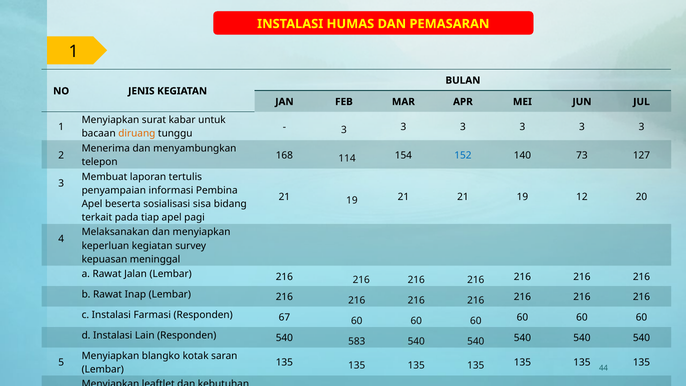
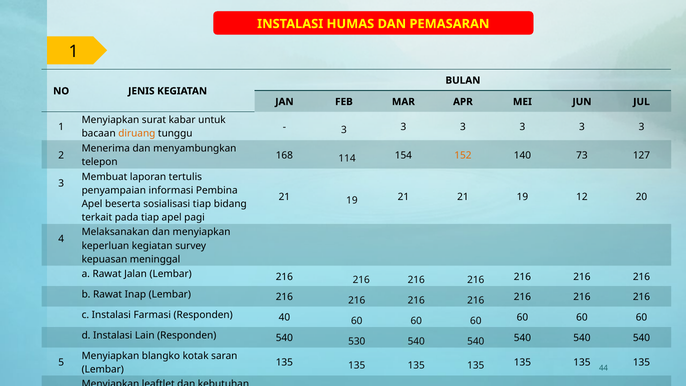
152 colour: blue -> orange
sosialisasi sisa: sisa -> tiap
67: 67 -> 40
583: 583 -> 530
